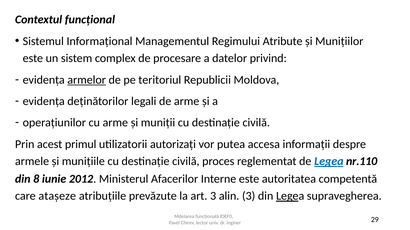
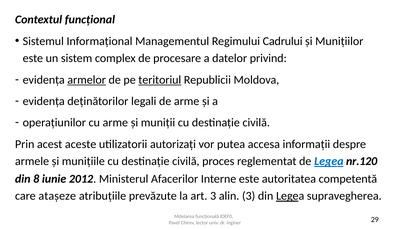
Atribute: Atribute -> Cadrului
teritoriul underline: none -> present
primul: primul -> aceste
nr.110: nr.110 -> nr.120
